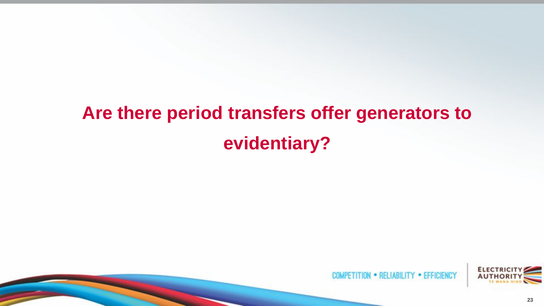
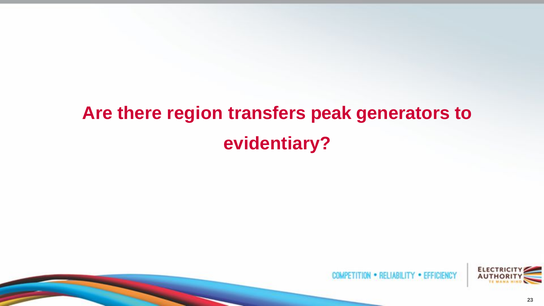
period: period -> region
offer: offer -> peak
